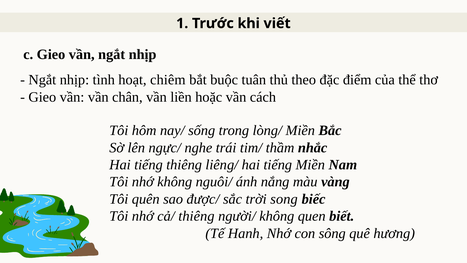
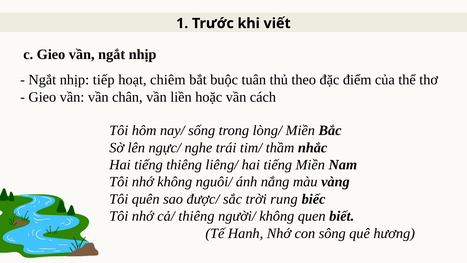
tình: tình -> tiếp
song: song -> rung
